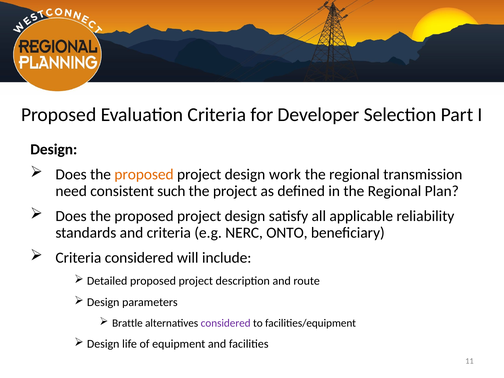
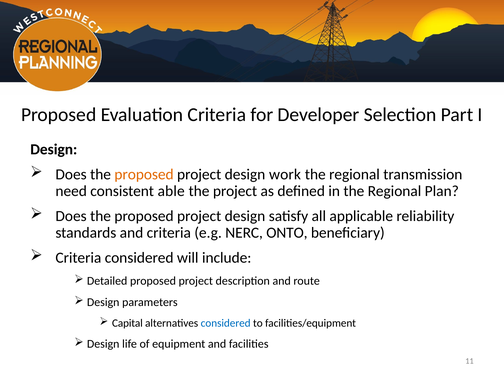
such: such -> able
Brattle: Brattle -> Capital
considered at (226, 323) colour: purple -> blue
